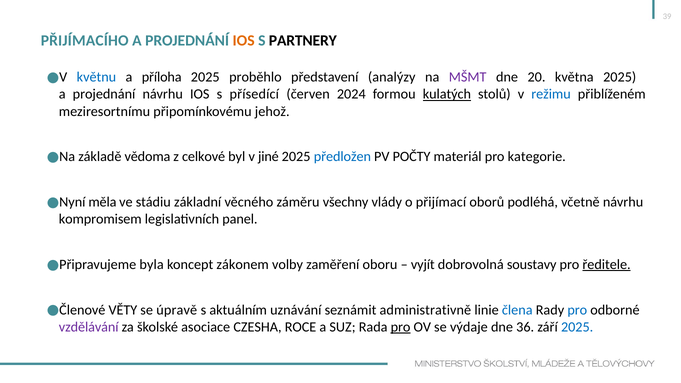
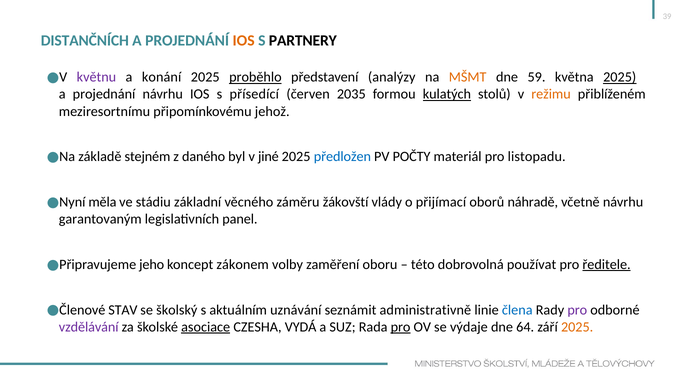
PŘIJÍMACÍHO: PŘIJÍMACÍHO -> DISTANČNÍCH
květnu colour: blue -> purple
příloha: příloha -> konání
proběhlo underline: none -> present
MŠMT colour: purple -> orange
20: 20 -> 59
2025 at (620, 77) underline: none -> present
2024: 2024 -> 2035
režimu colour: blue -> orange
vědoma: vědoma -> stejném
celkové: celkové -> daného
kategorie: kategorie -> listopadu
všechny: všechny -> žákovští
podléhá: podléhá -> náhradě
kompromisem: kompromisem -> garantovaným
byla: byla -> jeho
vyjít: vyjít -> této
soustavy: soustavy -> používat
VĚTY: VĚTY -> STAV
úpravě: úpravě -> školský
pro at (577, 310) colour: blue -> purple
asociace underline: none -> present
ROCE: ROCE -> VYDÁ
36: 36 -> 64
2025 at (577, 327) colour: blue -> orange
